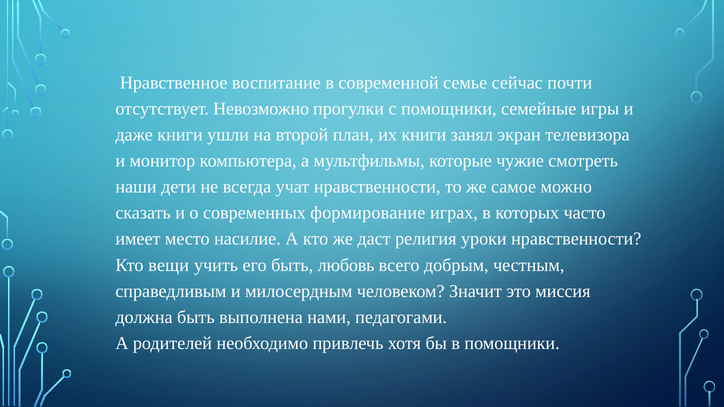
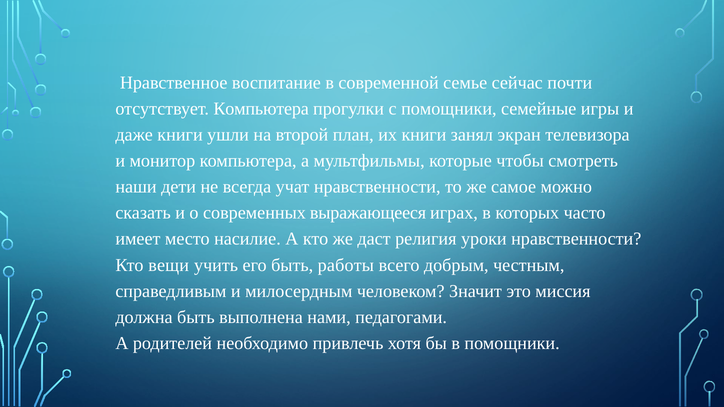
отсутствует Невозможно: Невозможно -> Компьютера
чужие: чужие -> чтобы
формирование: формирование -> выражающееся
любовь: любовь -> работы
